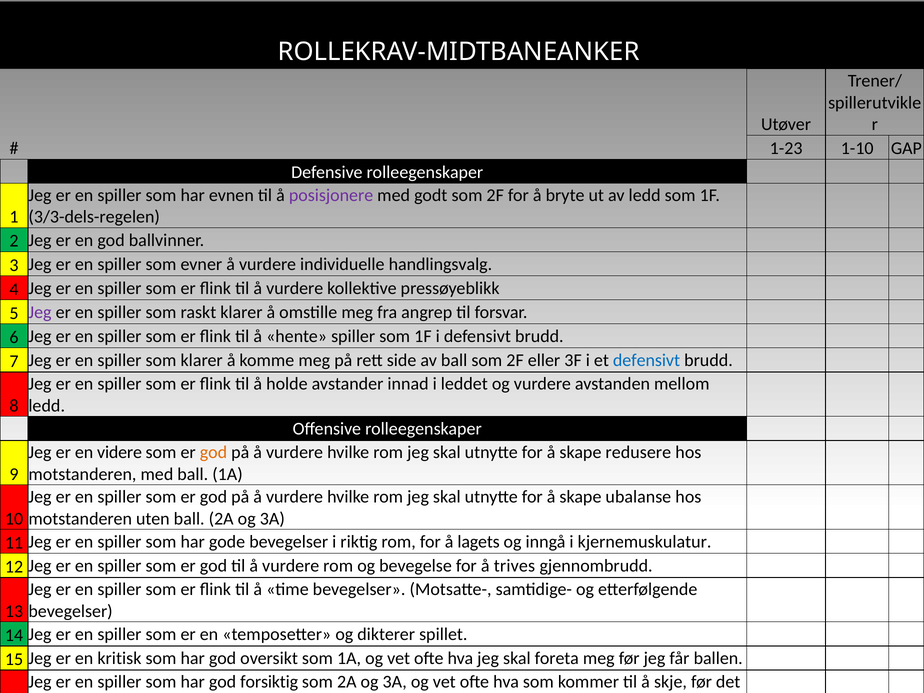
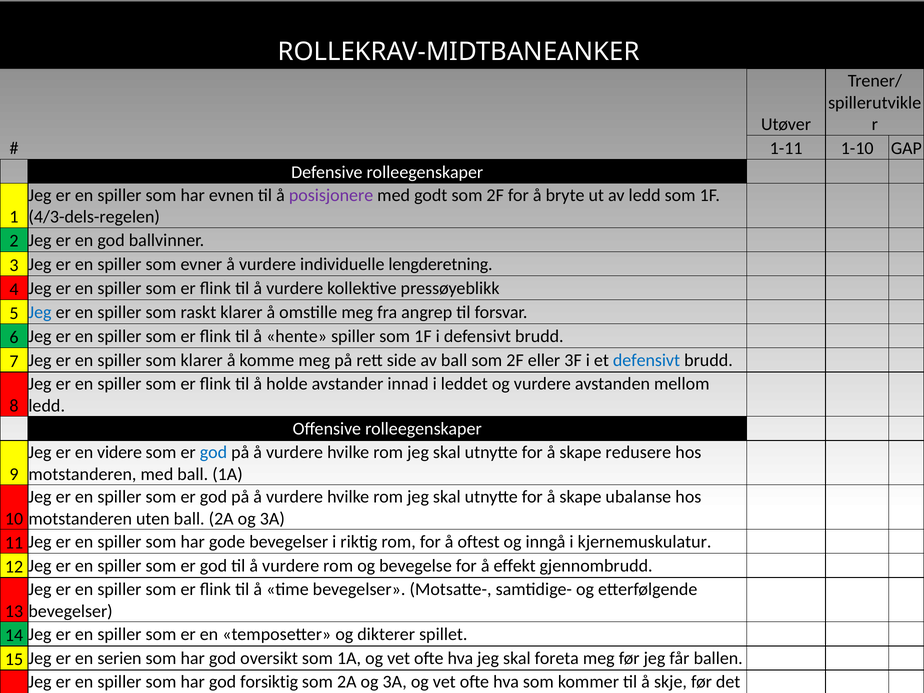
1-23: 1-23 -> 1-11
3/3-dels-regelen: 3/3-dels-regelen -> 4/3-dels-regelen
individuelle handlingsvalg: handlingsvalg -> lengderetning
Jeg at (40, 312) colour: purple -> blue
god at (213, 452) colour: orange -> blue
lagets: lagets -> oftest
trives: trives -> effekt
kritisk: kritisk -> serien
